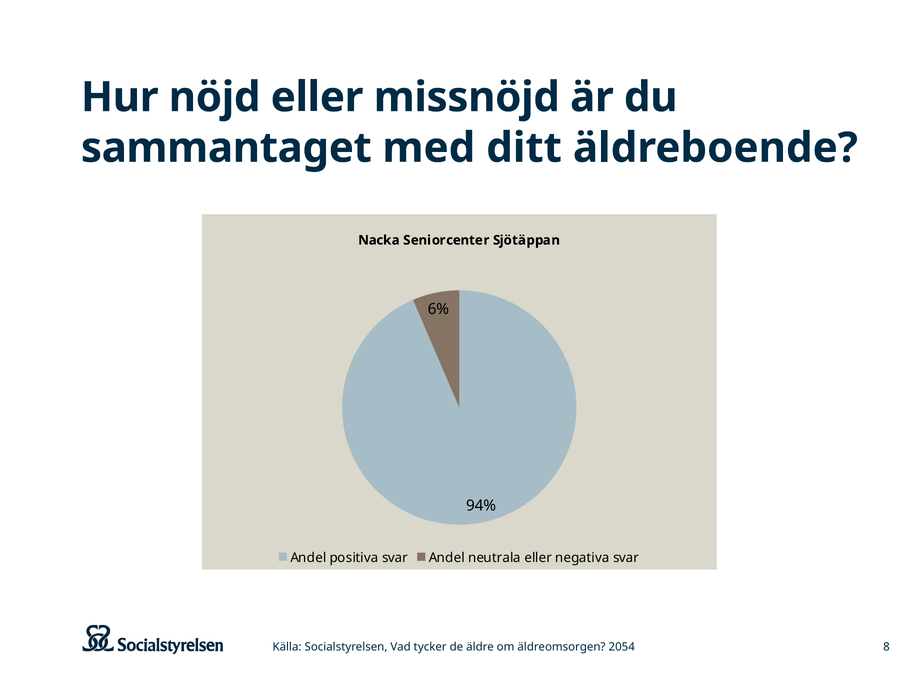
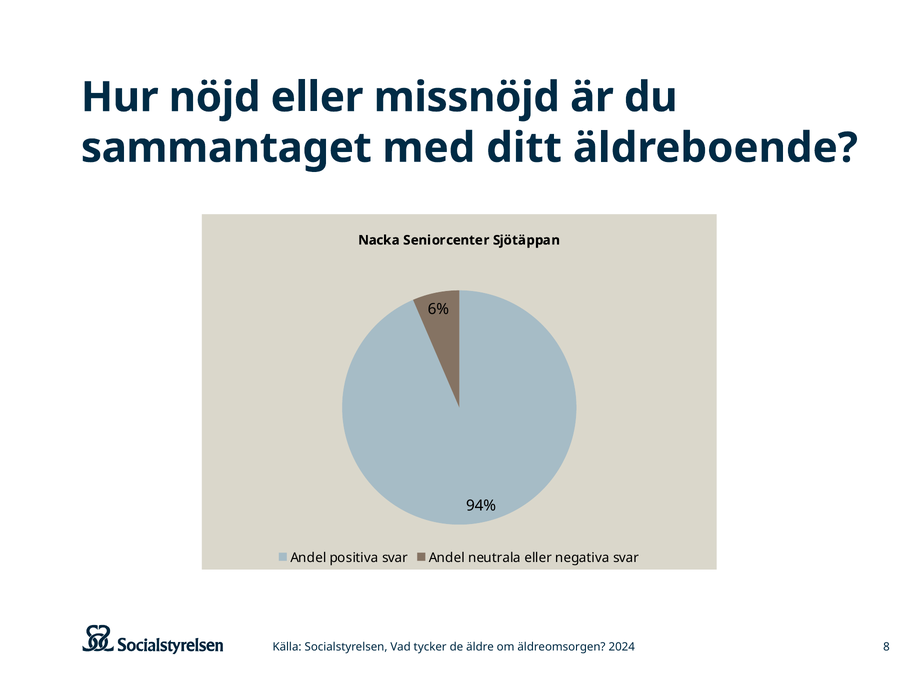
2054: 2054 -> 2024
